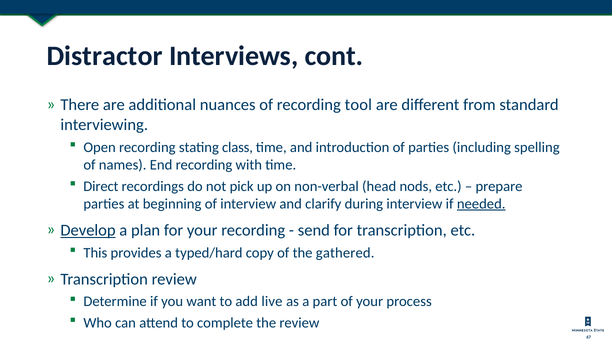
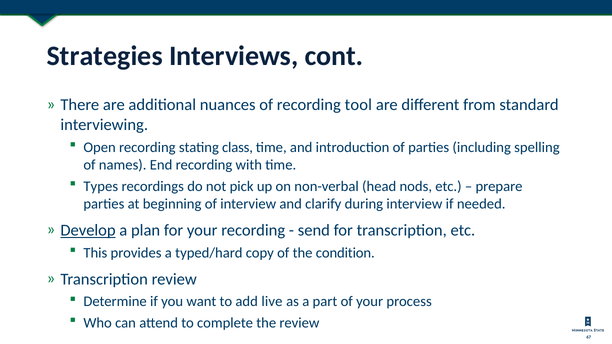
Distractor: Distractor -> Strategies
Direct: Direct -> Types
needed underline: present -> none
gathered: gathered -> condition
